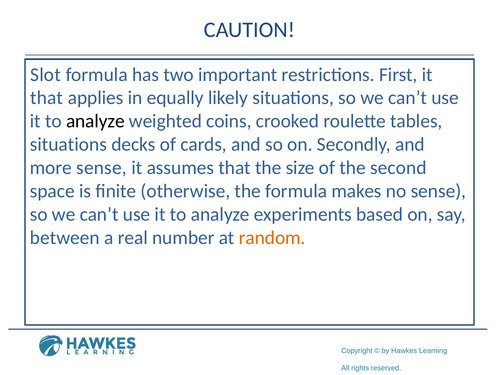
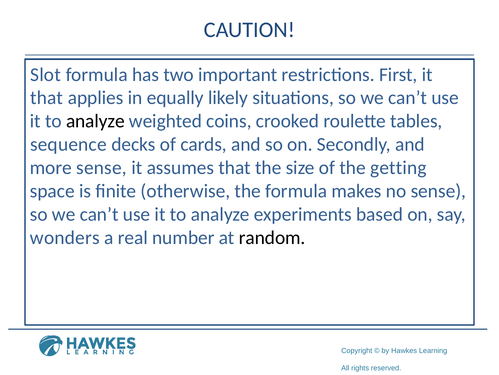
situations at (68, 144): situations -> sequence
second: second -> getting
between: between -> wonders
random colour: orange -> black
